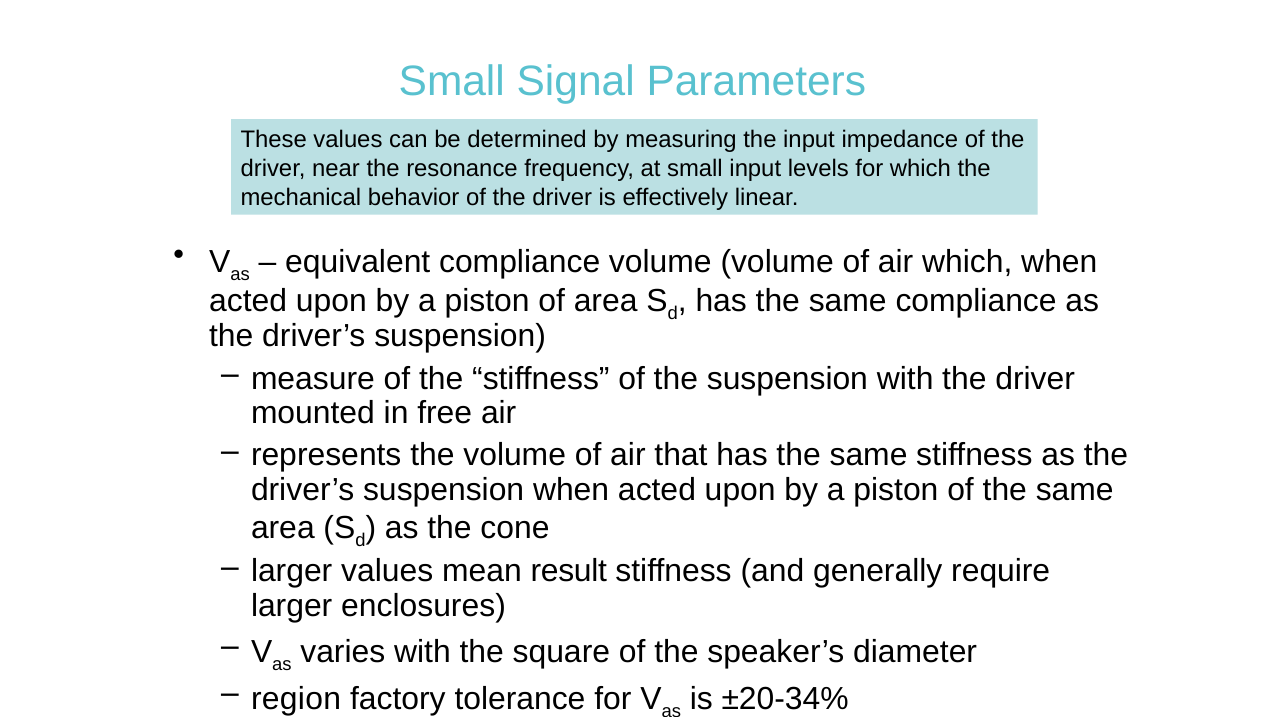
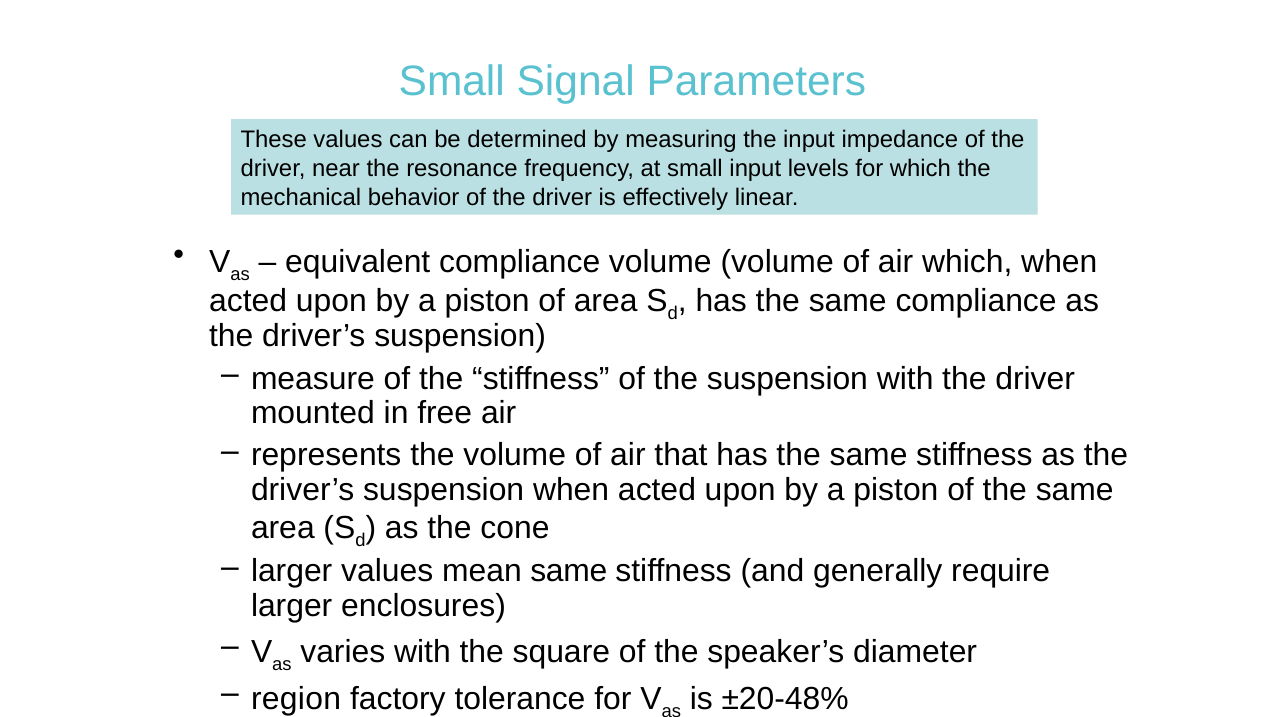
mean result: result -> same
±20-34%: ±20-34% -> ±20-48%
